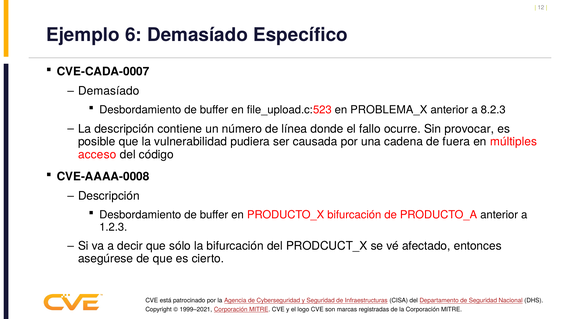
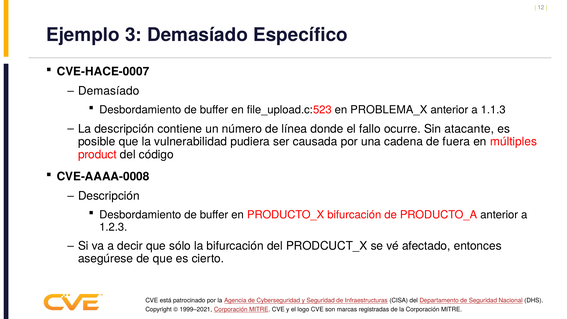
6: 6 -> 3
CVE-CADA-0007: CVE-CADA-0007 -> CVE-HACE-0007
8.2.3: 8.2.3 -> 1.1.3
provocar: provocar -> atacante
acceso: acceso -> product
